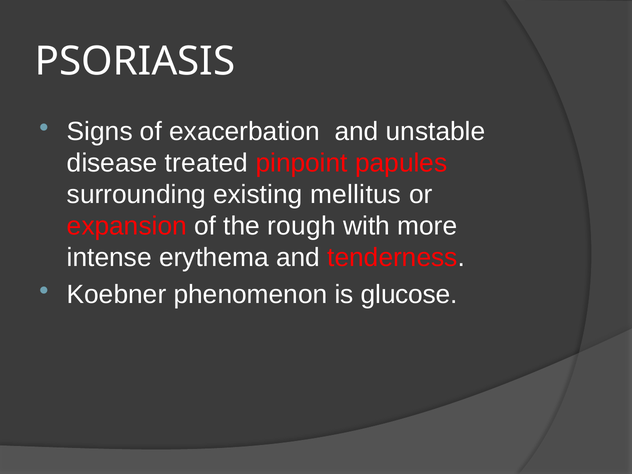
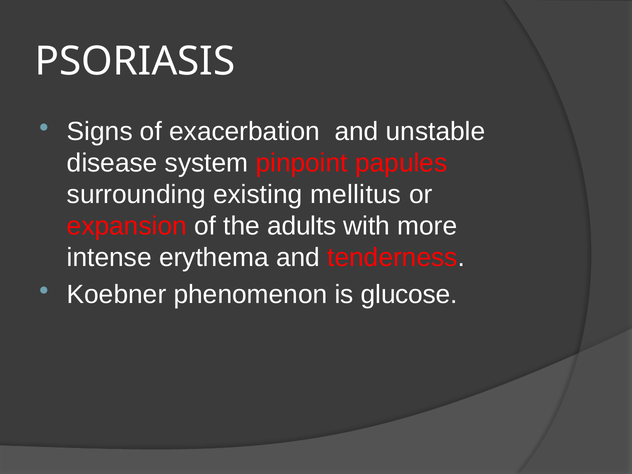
treated: treated -> system
rough: rough -> adults
